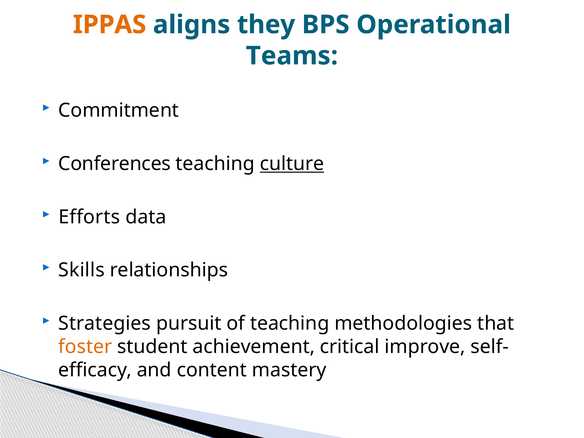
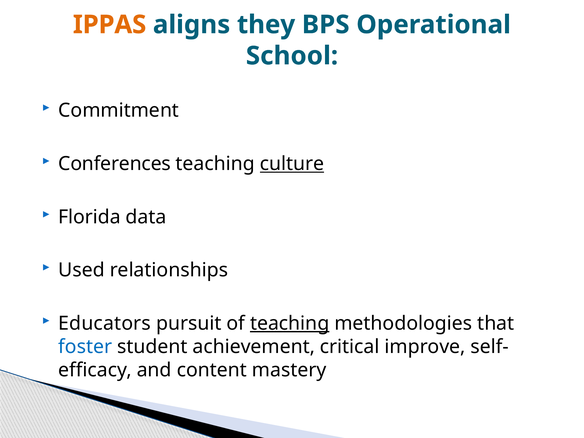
Teams: Teams -> School
Efforts: Efforts -> Florida
Skills: Skills -> Used
Strategies: Strategies -> Educators
teaching at (290, 323) underline: none -> present
foster colour: orange -> blue
